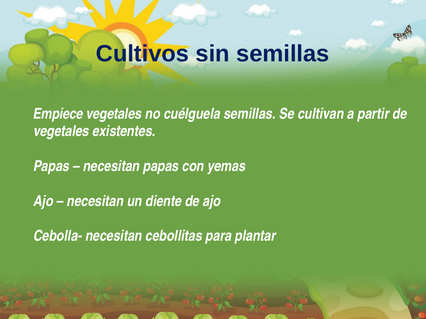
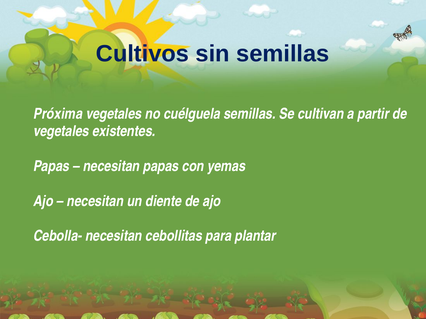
Empiece: Empiece -> Próxima
